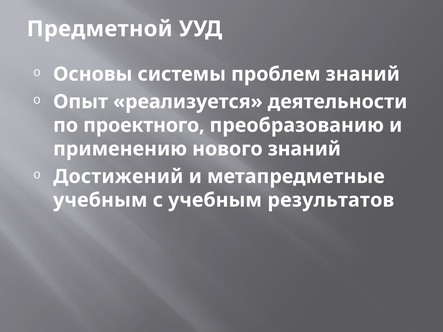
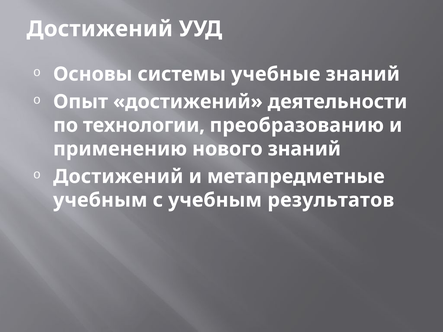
Предметной at (100, 29): Предметной -> Достижений
проблем: проблем -> учебные
Опыт реализуется: реализуется -> достижений
проектного: проектного -> технологии
